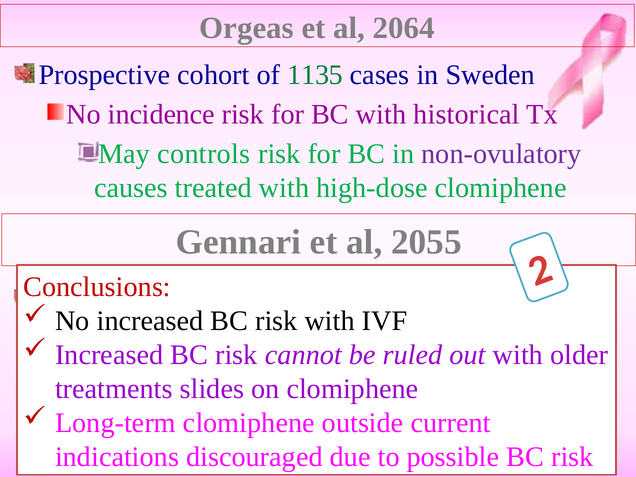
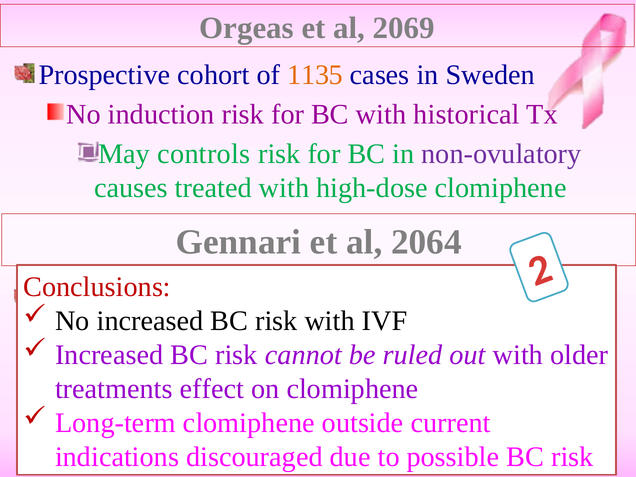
2064: 2064 -> 2069
1135 colour: green -> orange
incidence: incidence -> induction
2055: 2055 -> 2064
slides: slides -> effect
